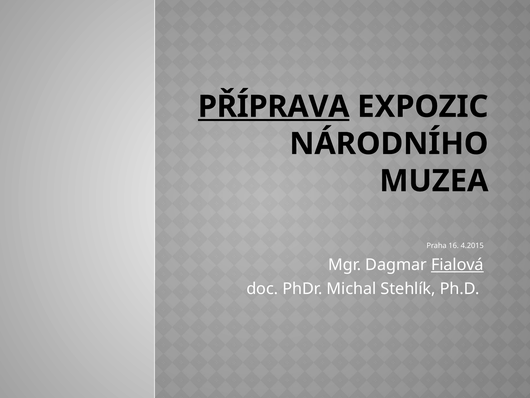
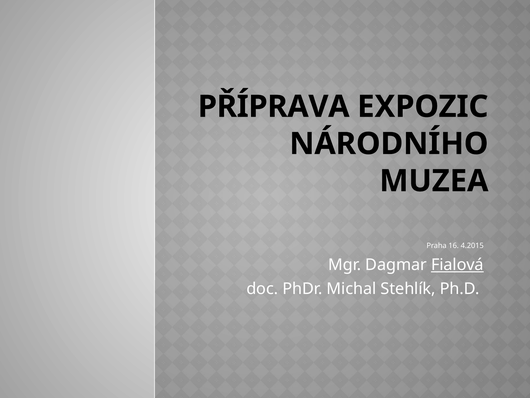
PŘÍPRAVA underline: present -> none
